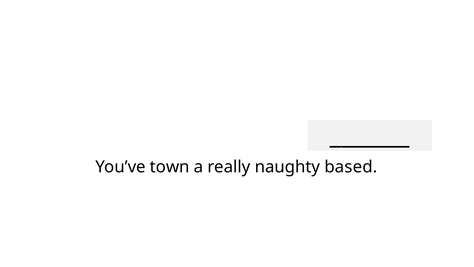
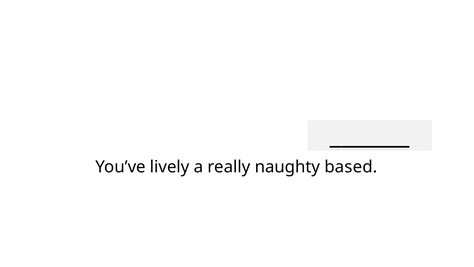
town: town -> lively
